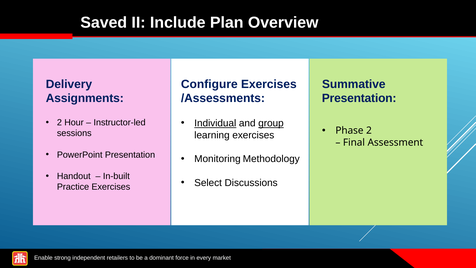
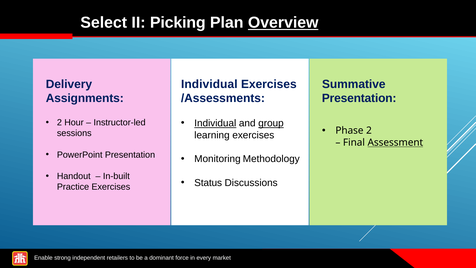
Saved: Saved -> Select
Include: Include -> Picking
Overview underline: none -> present
Configure at (209, 84): Configure -> Individual
Assessment underline: none -> present
Select: Select -> Status
